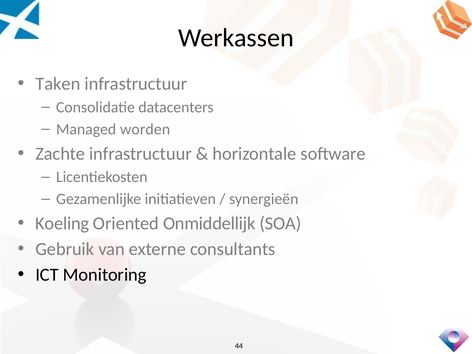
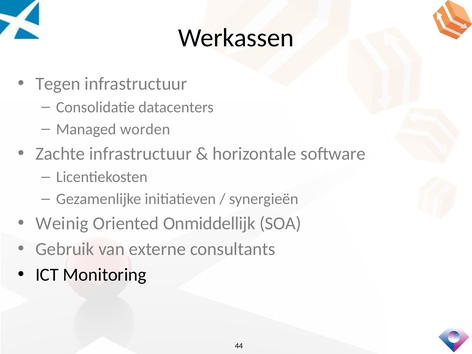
Taken: Taken -> Tegen
Koeling: Koeling -> Weinig
